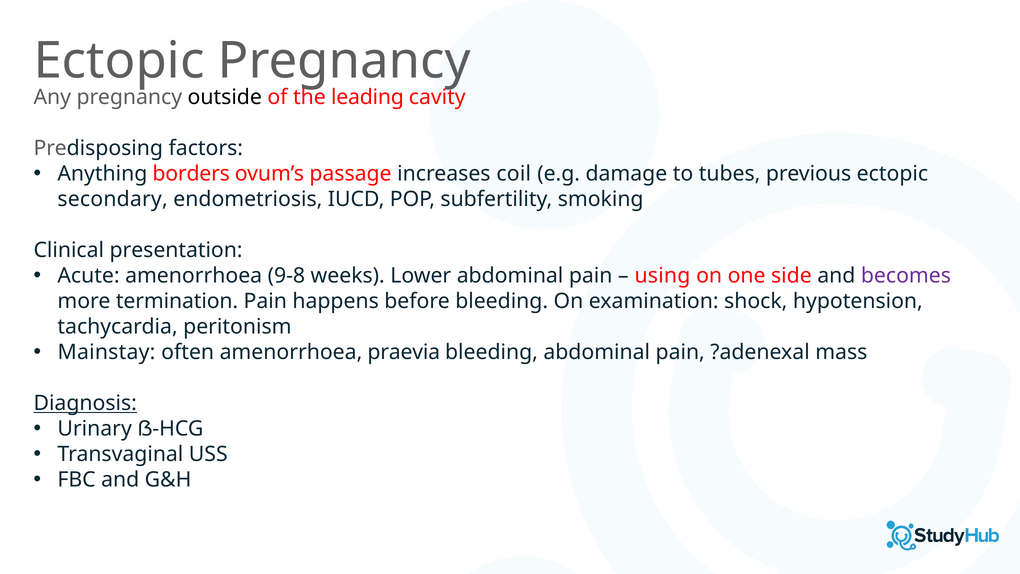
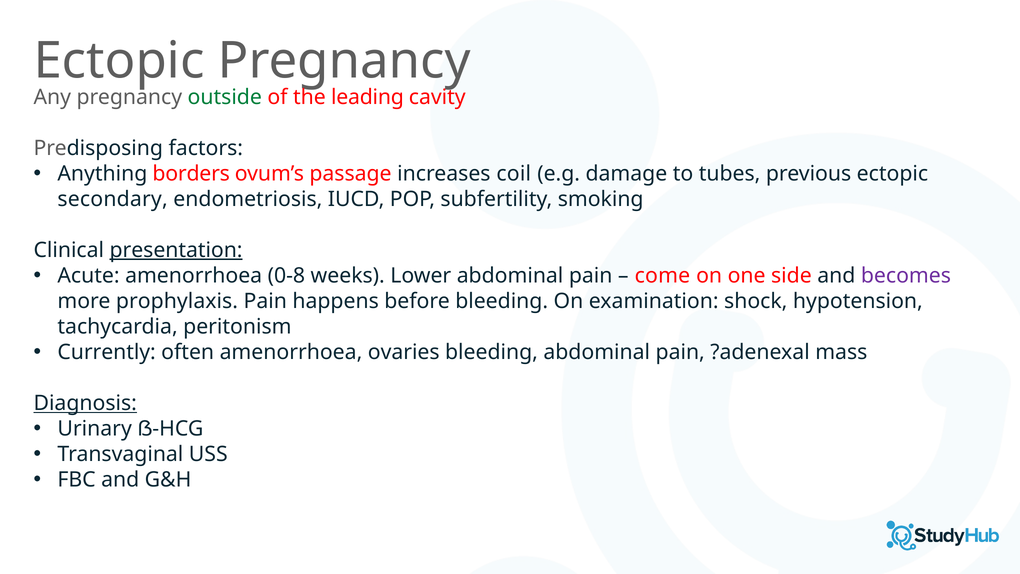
outside colour: black -> green
presentation underline: none -> present
9-8: 9-8 -> 0-8
using: using -> come
termination: termination -> prophylaxis
Mainstay: Mainstay -> Currently
praevia: praevia -> ovaries
